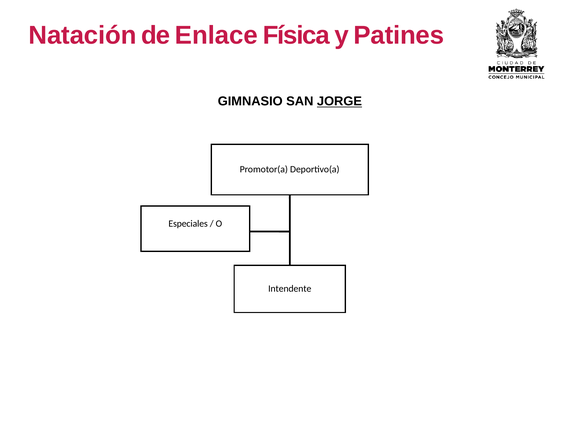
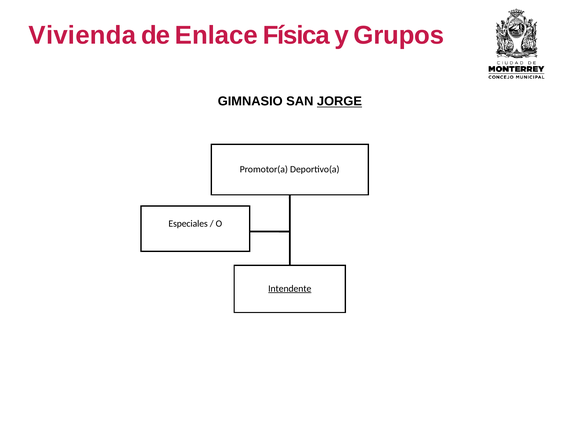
Natación: Natación -> Vivienda
Patines: Patines -> Grupos
Intendente underline: none -> present
